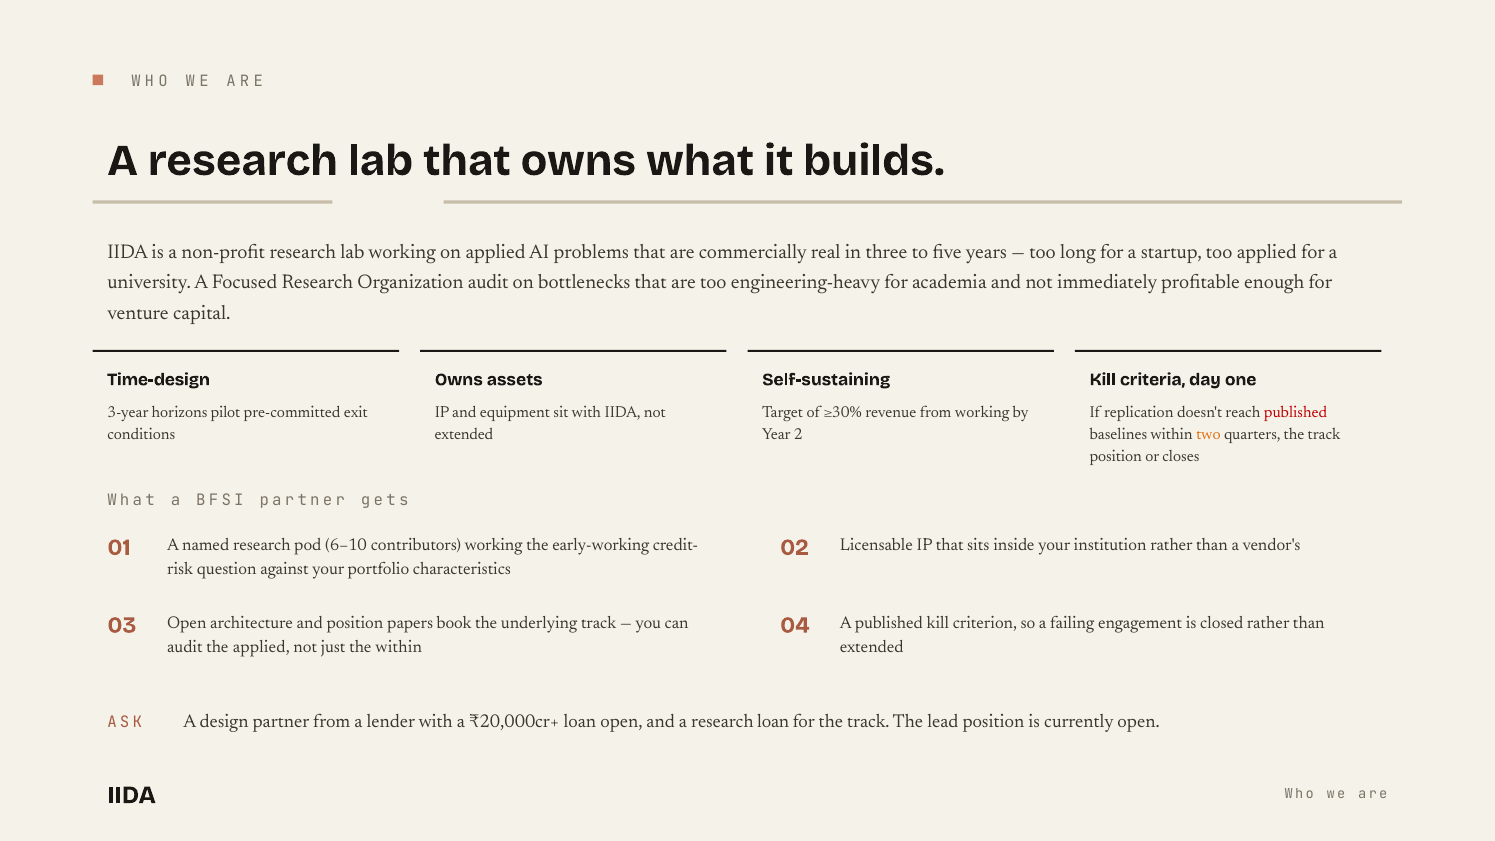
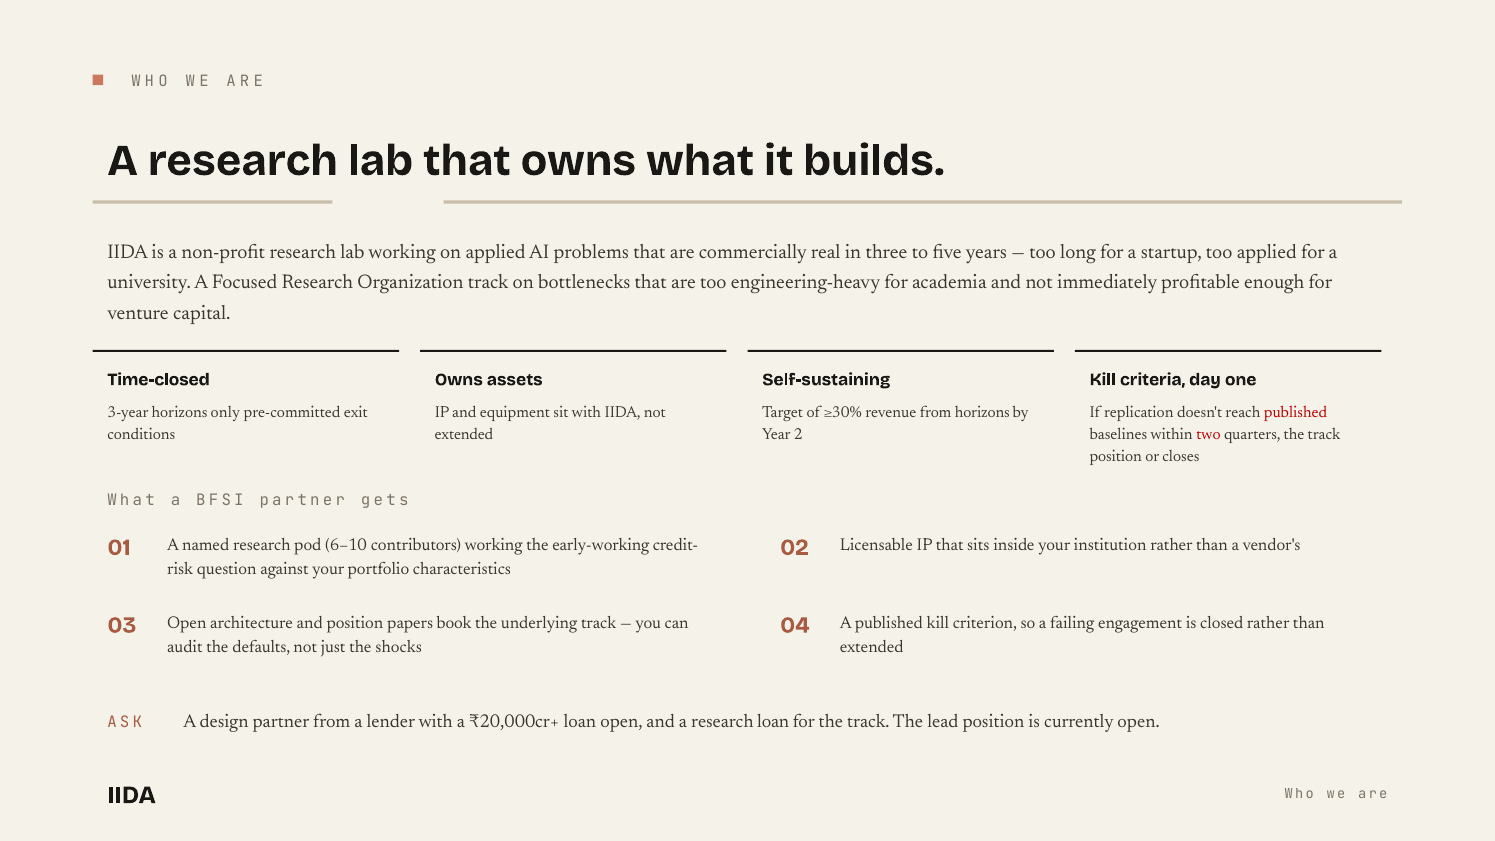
Organization audit: audit -> track
Time-design: Time-design -> Time-closed
pilot: pilot -> only
from working: working -> horizons
two colour: orange -> red
the applied: applied -> defaults
the within: within -> shocks
